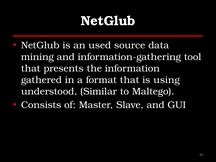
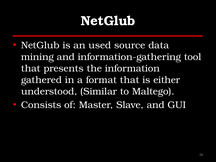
using: using -> either
